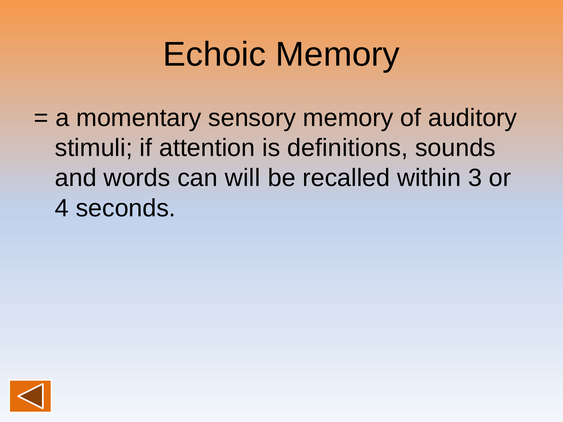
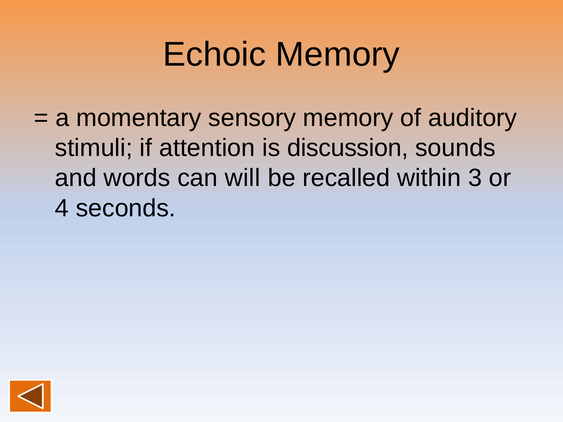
definitions: definitions -> discussion
